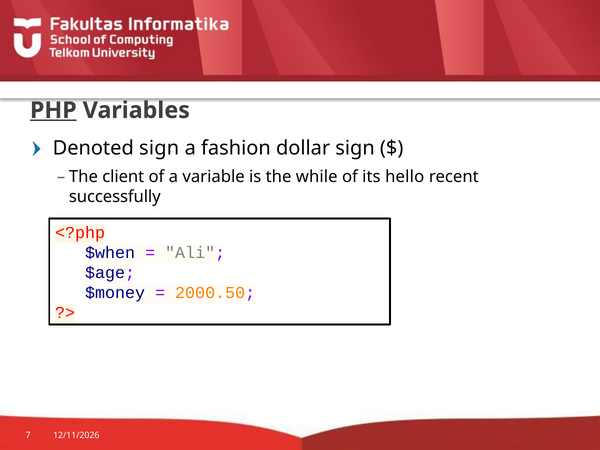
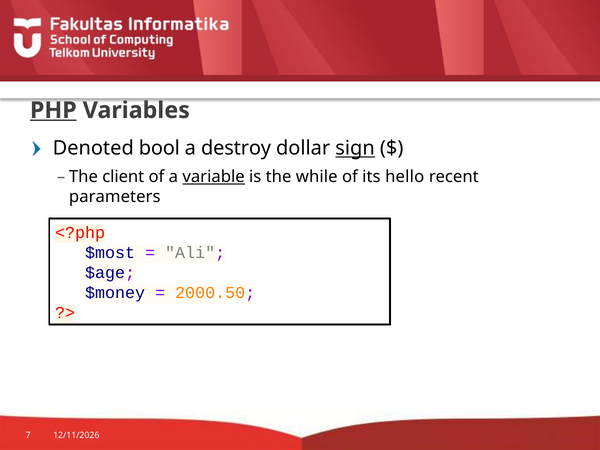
Denoted sign: sign -> bool
fashion: fashion -> destroy
sign at (355, 148) underline: none -> present
variable underline: none -> present
successfully: successfully -> parameters
$when: $when -> $most
